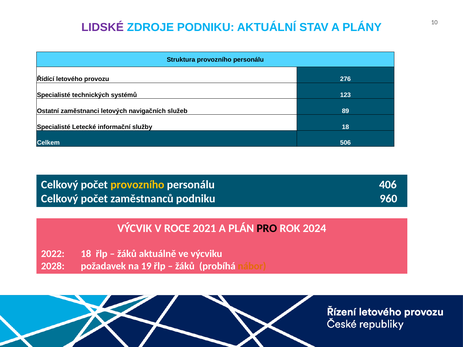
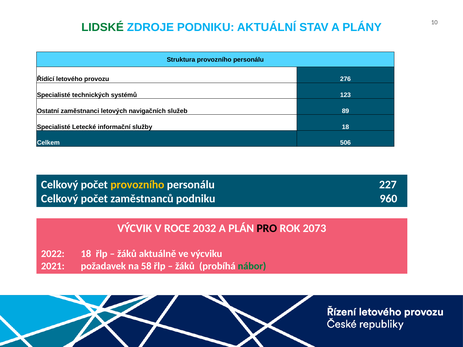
LIDSKÉ colour: purple -> green
406: 406 -> 227
2021: 2021 -> 2032
2024: 2024 -> 2073
2028: 2028 -> 2021
19: 19 -> 58
nábor colour: orange -> green
